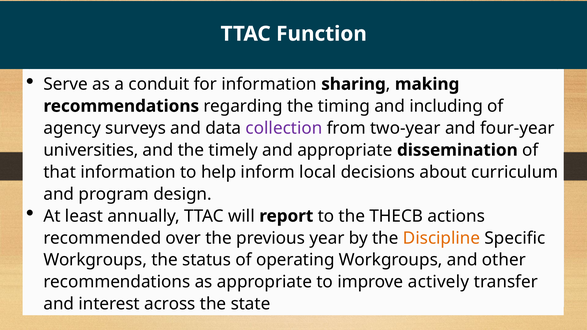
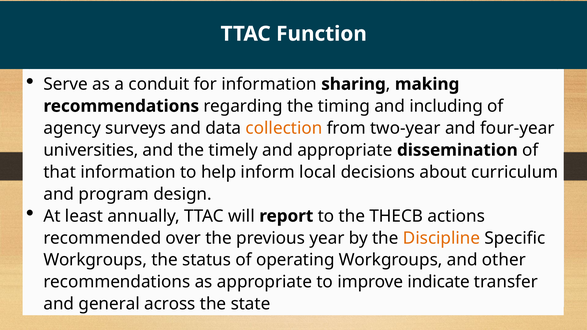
collection colour: purple -> orange
actively: actively -> indicate
interest: interest -> general
